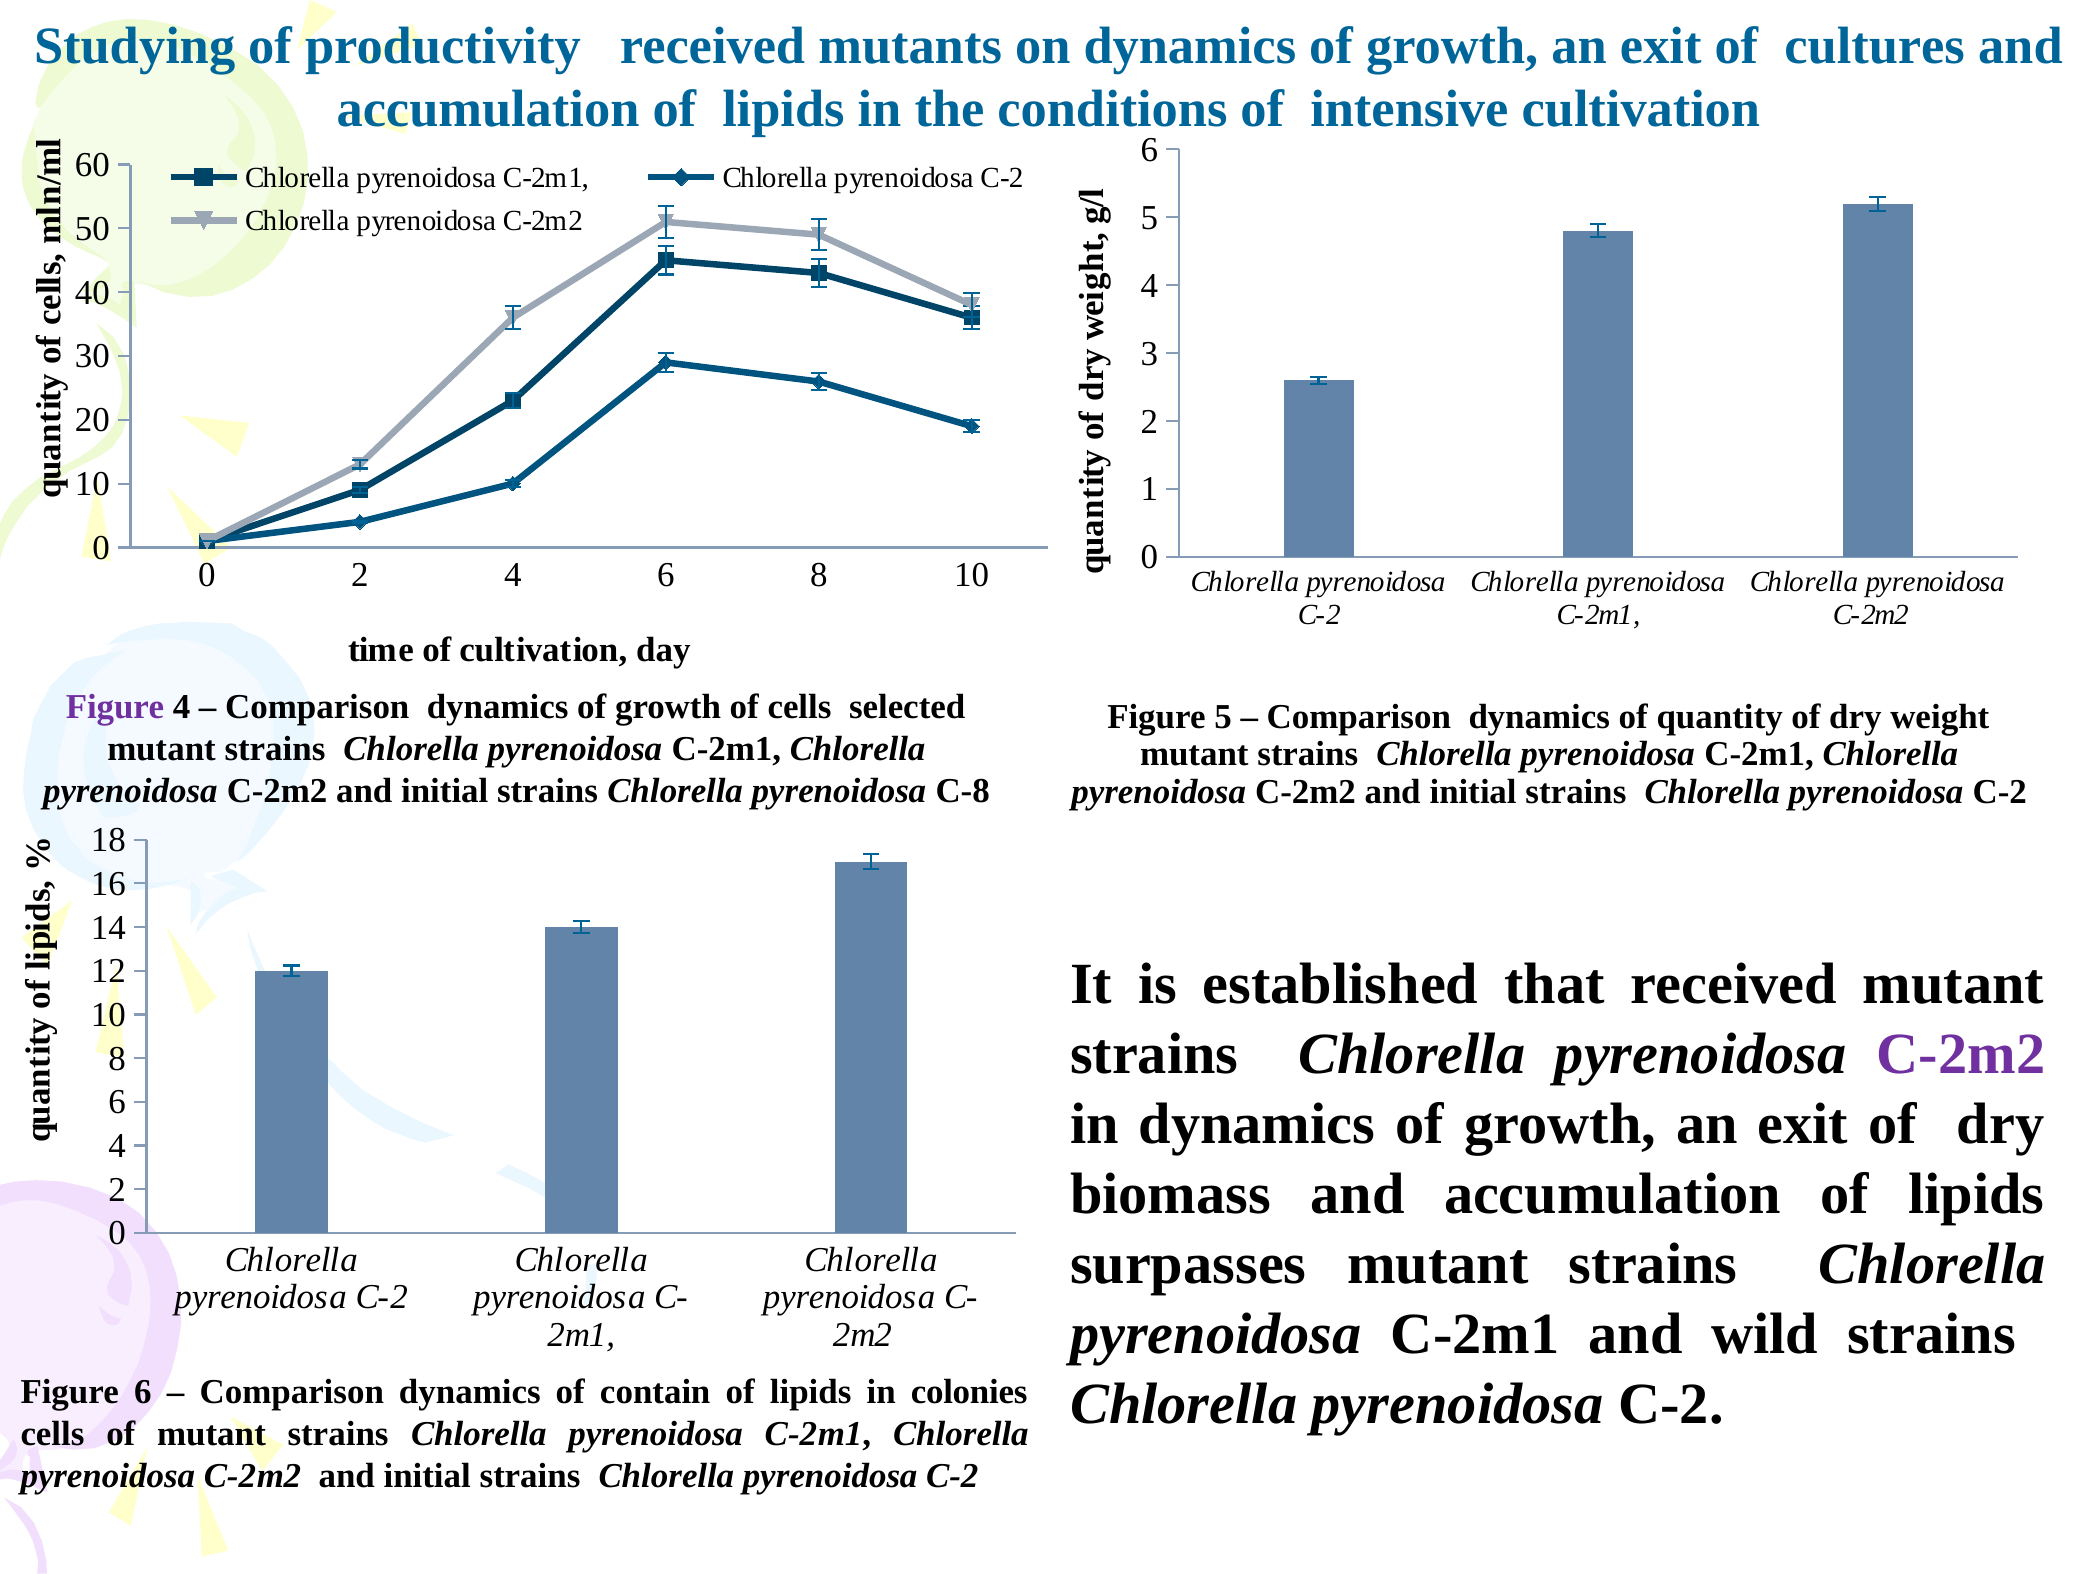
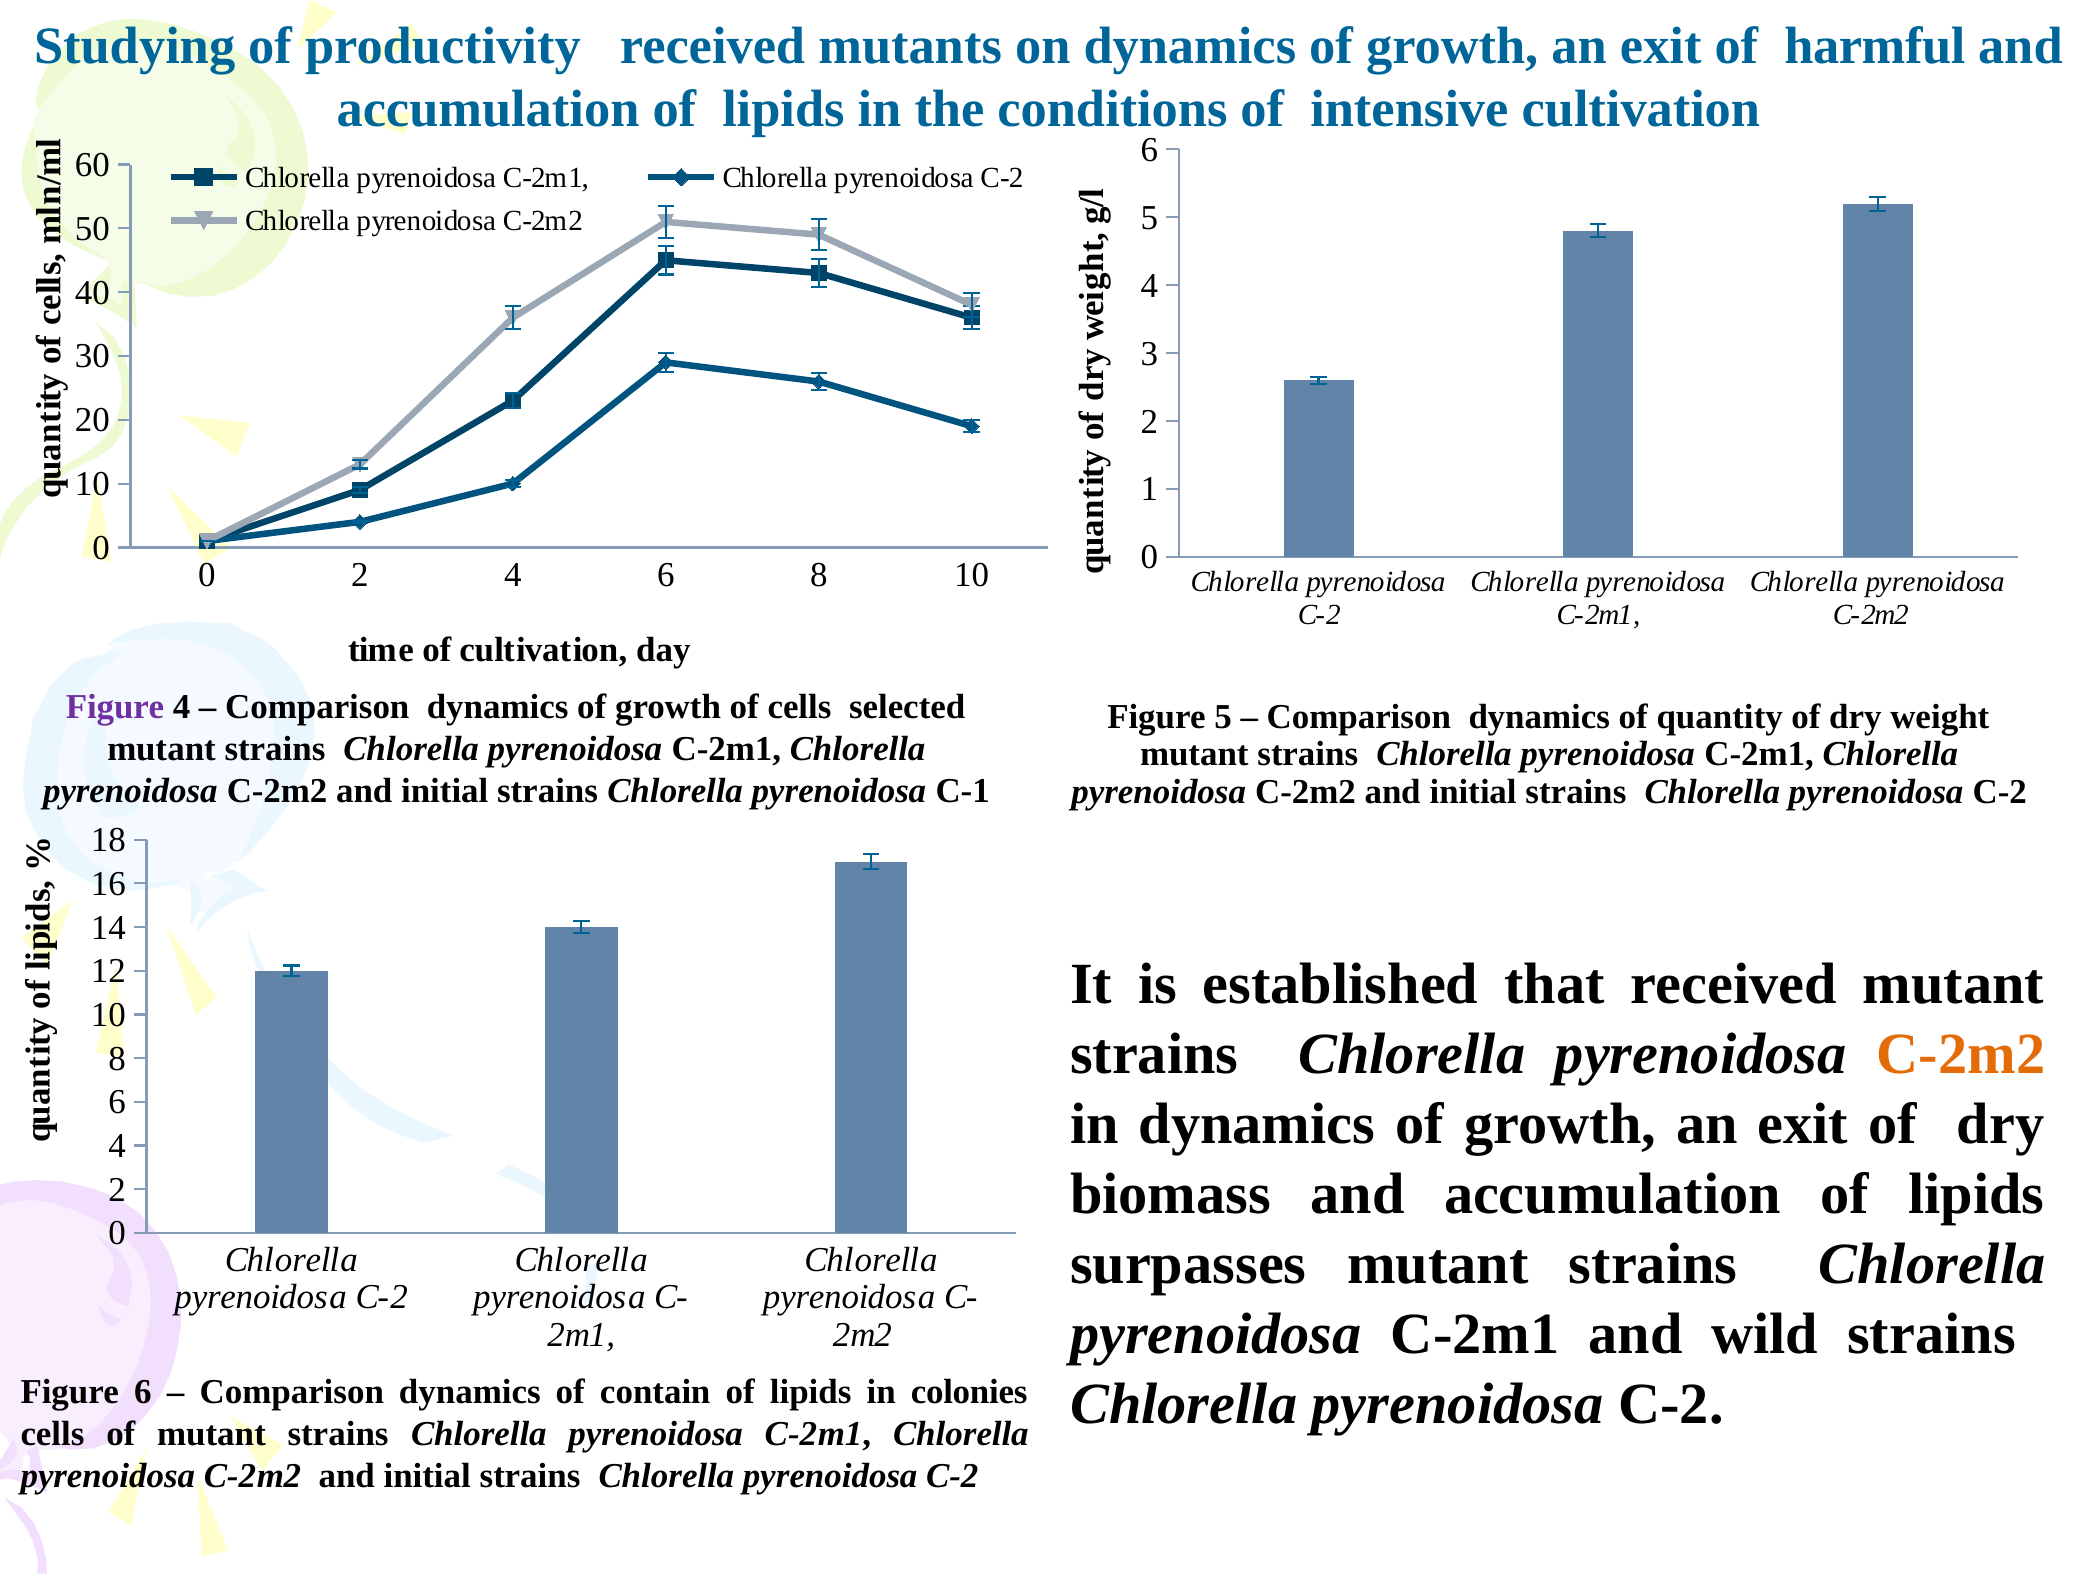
cultures: cultures -> harmful
С-8: С-8 -> С-1
С-2m2 at (1961, 1054) colour: purple -> orange
